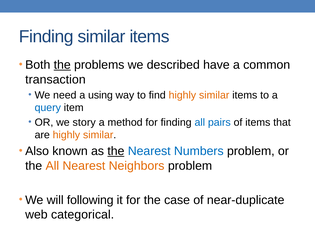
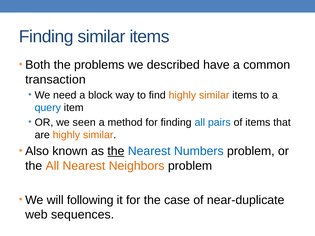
the at (62, 65) underline: present -> none
using: using -> block
story: story -> seen
categorical: categorical -> sequences
